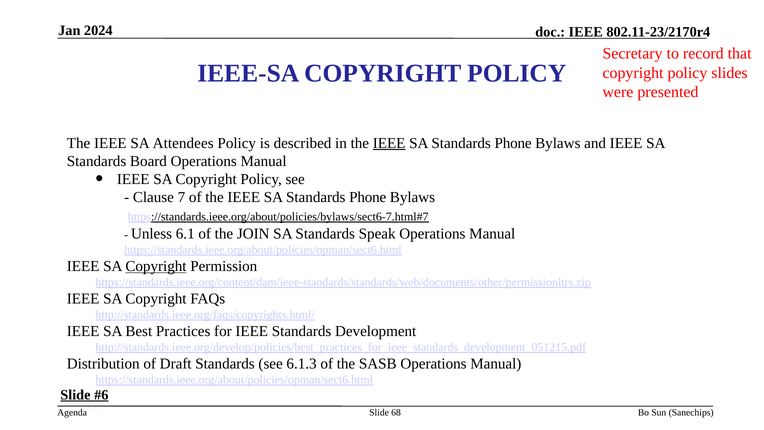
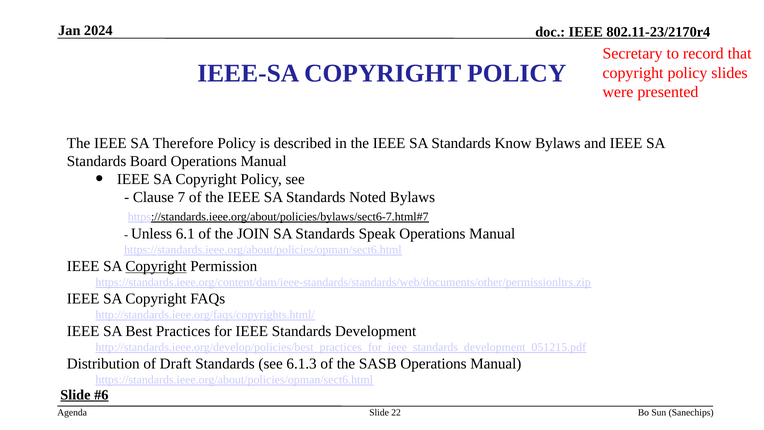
Attendees: Attendees -> Therefore
IEEE at (389, 143) underline: present -> none
Phone at (513, 143): Phone -> Know
Phone at (368, 197): Phone -> Noted
68: 68 -> 22
